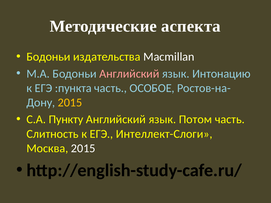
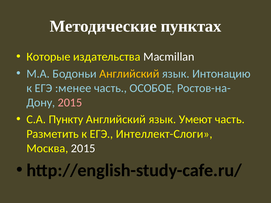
аспекта: аспекта -> пунктах
Бодоньи at (48, 57): Бодоньи -> Которые
Английский at (129, 74) colour: pink -> yellow
:пункта: :пункта -> :менее
2015 at (70, 103) colour: yellow -> pink
Потом: Потом -> Умеют
Слитность: Слитность -> Разметить
